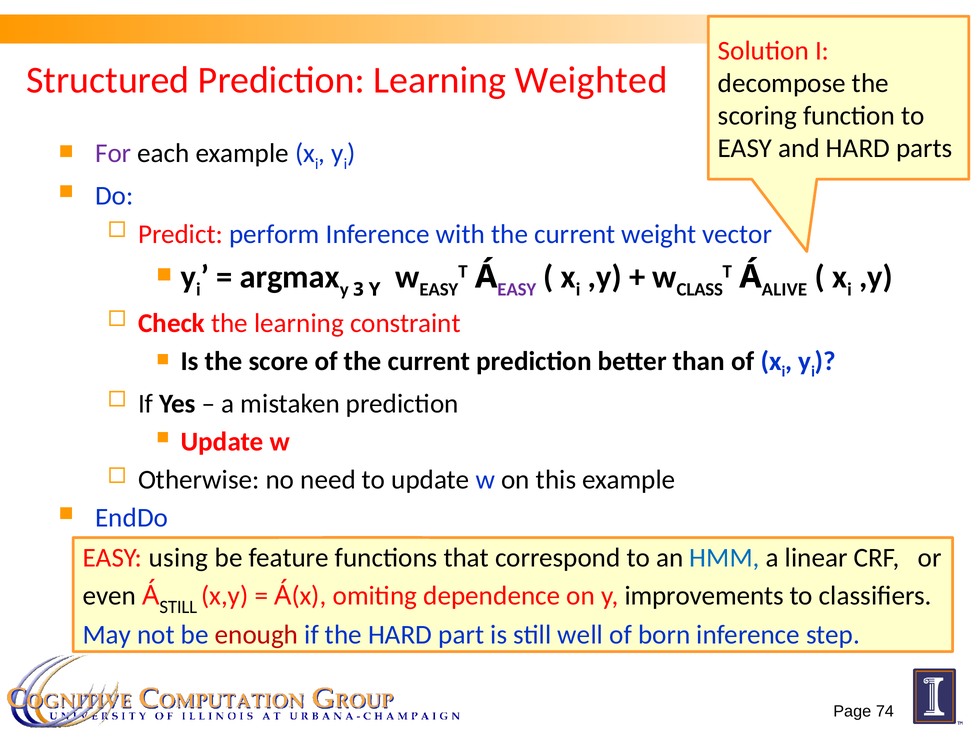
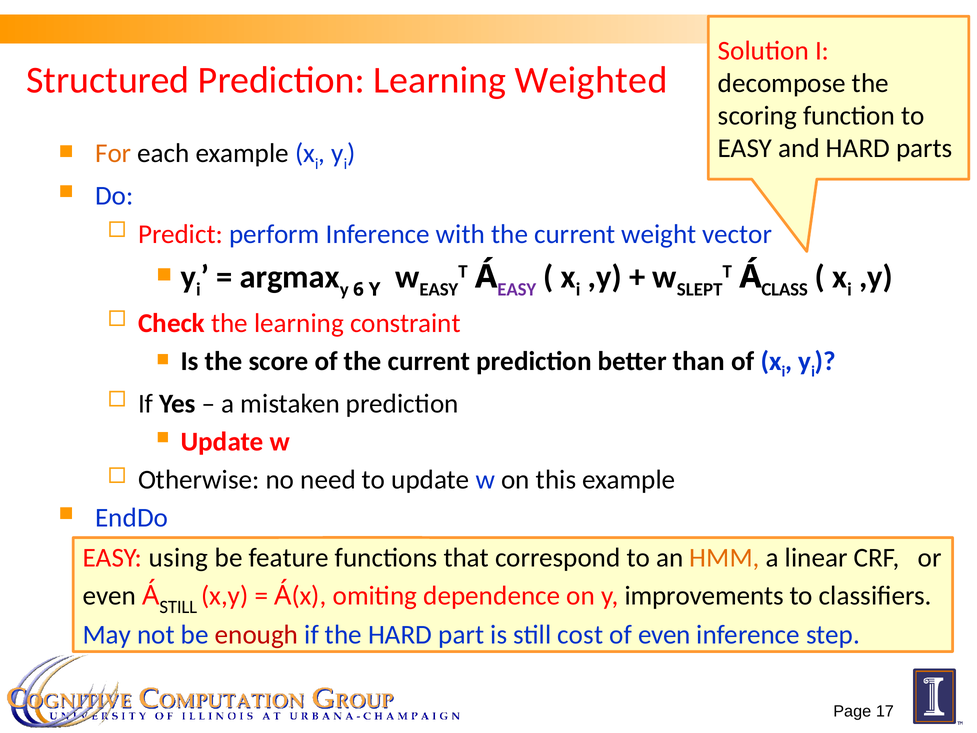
For colour: purple -> orange
CLASS: CLASS -> SLEPT
ALIVE: ALIVE -> CLASS
3: 3 -> 6
HMM colour: blue -> orange
well: well -> cost
of born: born -> even
74: 74 -> 17
